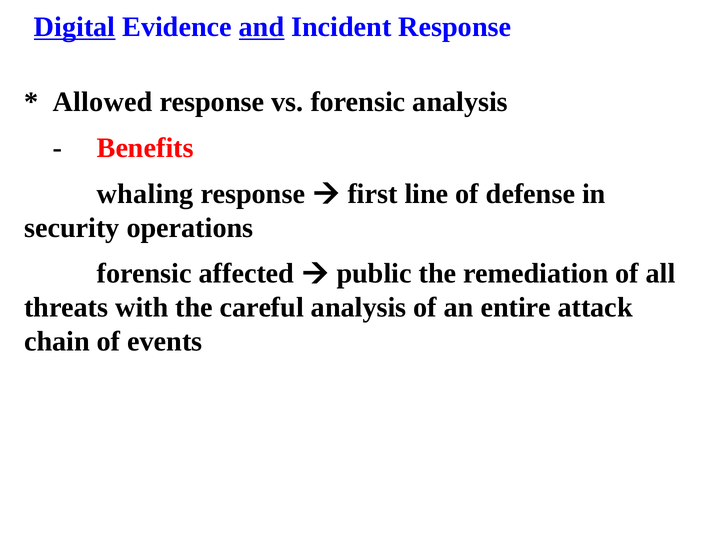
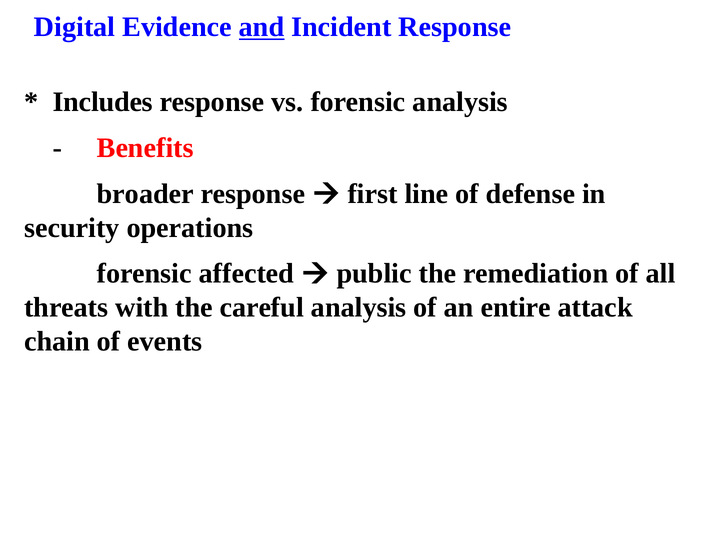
Digital underline: present -> none
Allowed: Allowed -> Includes
whaling: whaling -> broader
